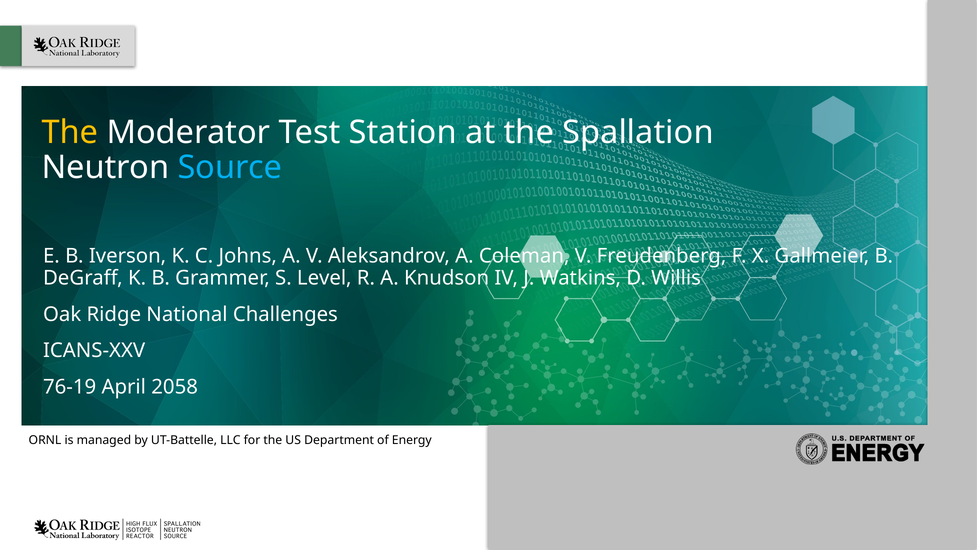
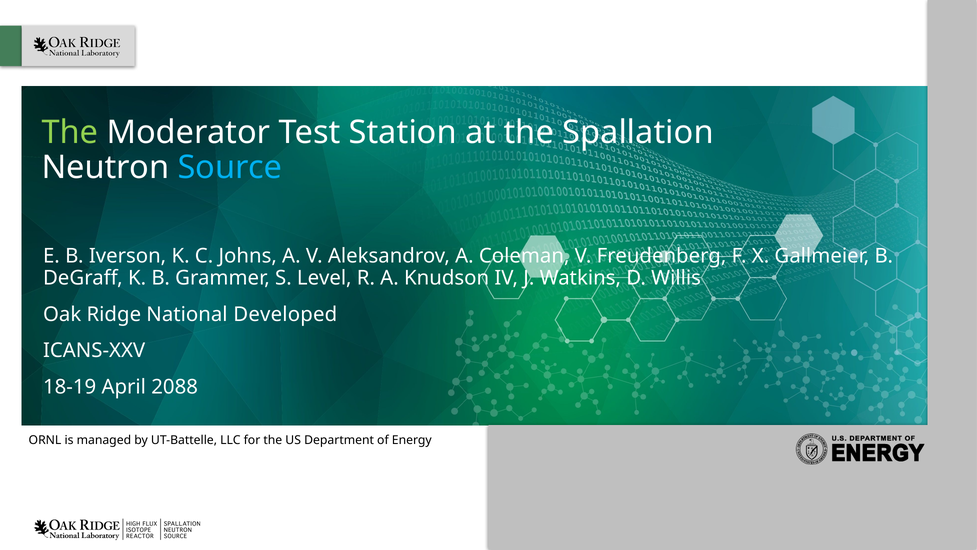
The at (70, 132) colour: yellow -> light green
Challenges: Challenges -> Developed
76-19: 76-19 -> 18-19
2058: 2058 -> 2088
